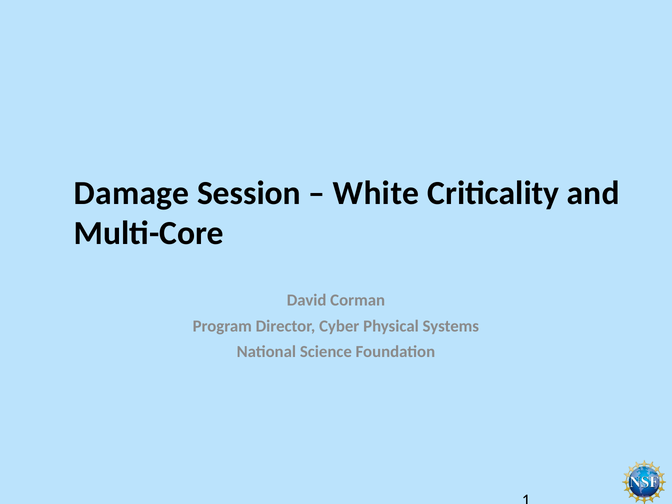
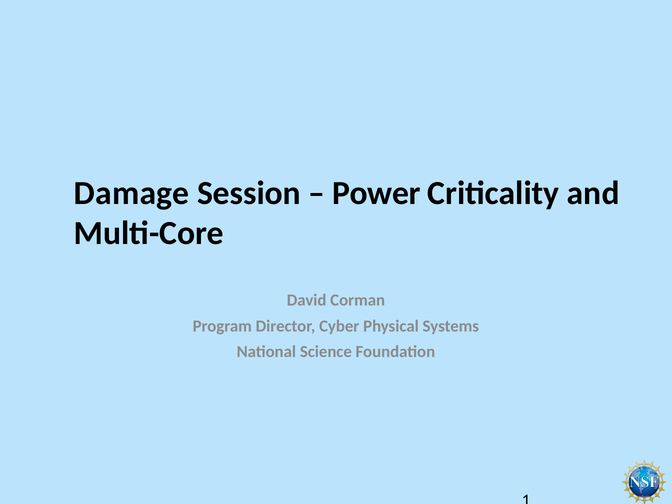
White: White -> Power
